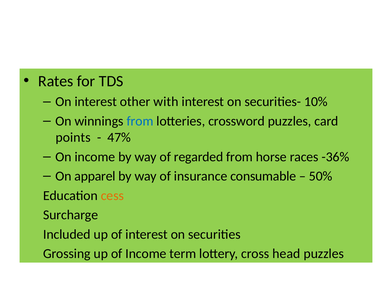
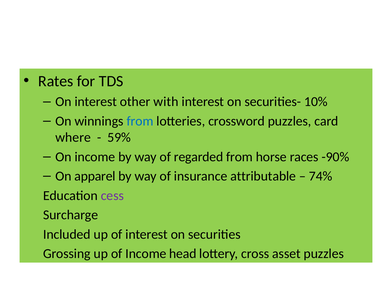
points: points -> where
47%: 47% -> 59%
-36%: -36% -> -90%
consumable: consumable -> attributable
50%: 50% -> 74%
cess colour: orange -> purple
term: term -> head
head: head -> asset
